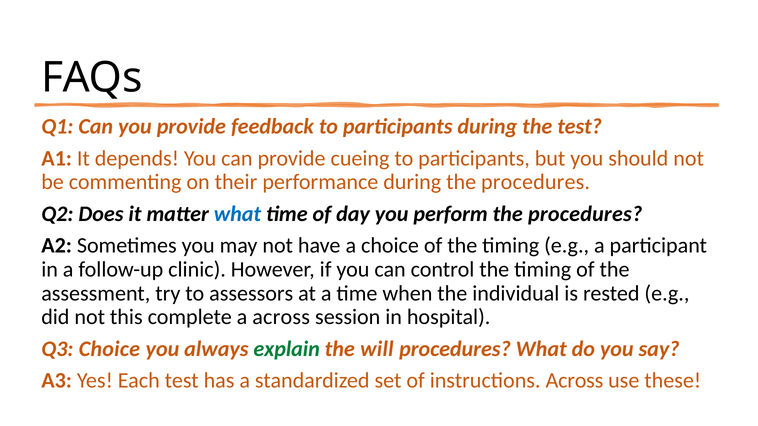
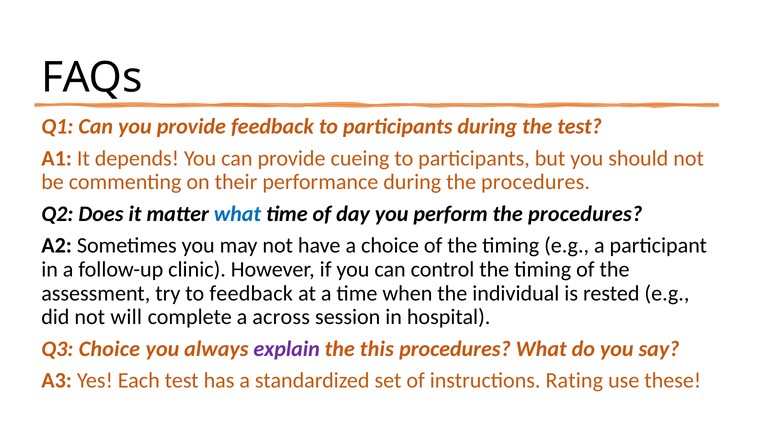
to assessors: assessors -> feedback
this: this -> will
explain colour: green -> purple
will: will -> this
instructions Across: Across -> Rating
